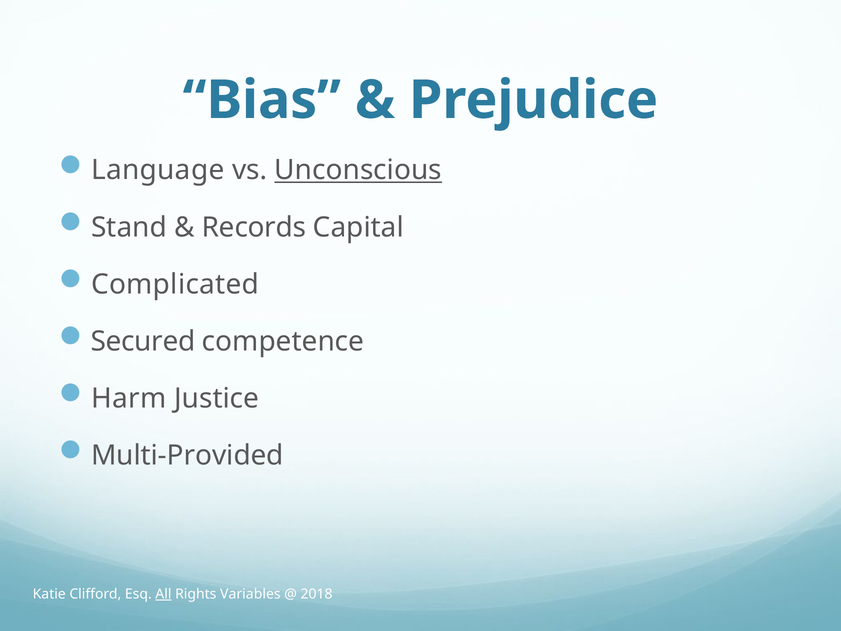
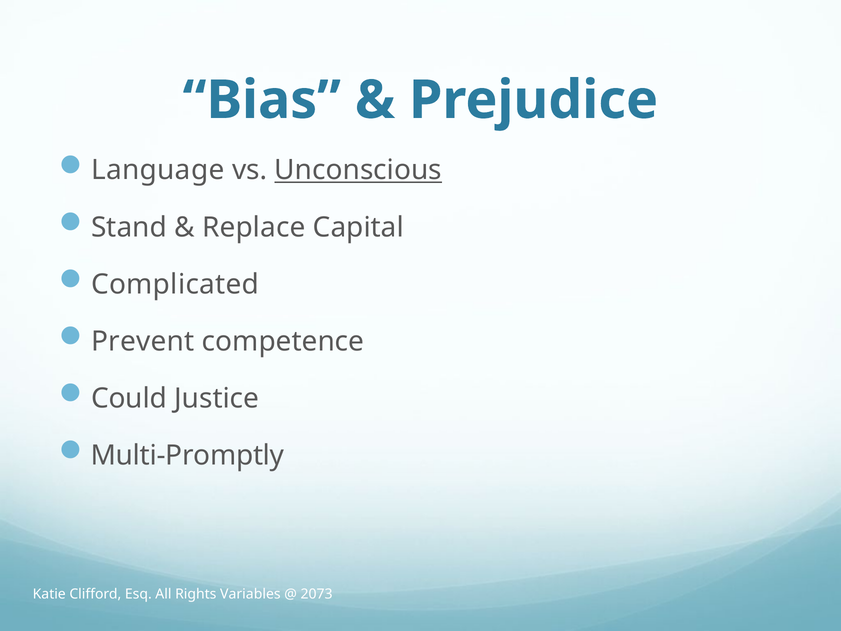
Records: Records -> Replace
Secured: Secured -> Prevent
Harm: Harm -> Could
Multi-Provided: Multi-Provided -> Multi-Promptly
All underline: present -> none
2018: 2018 -> 2073
